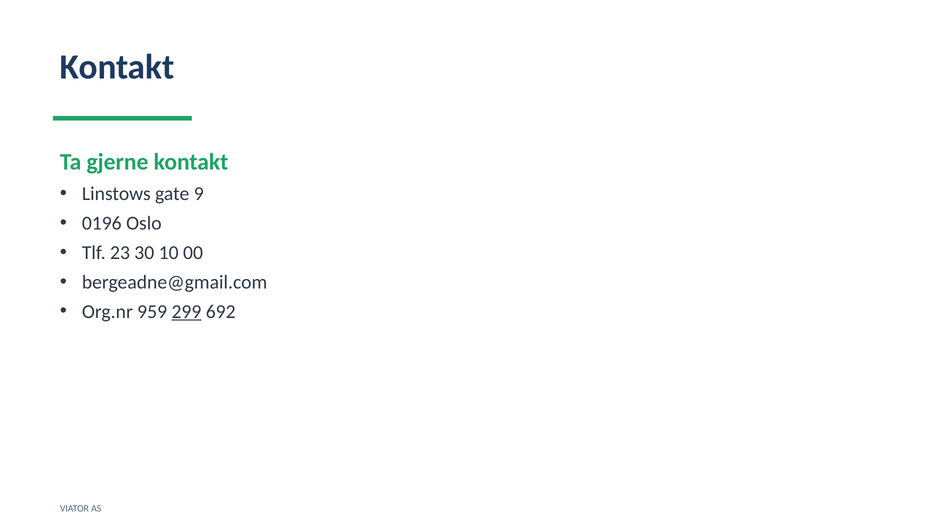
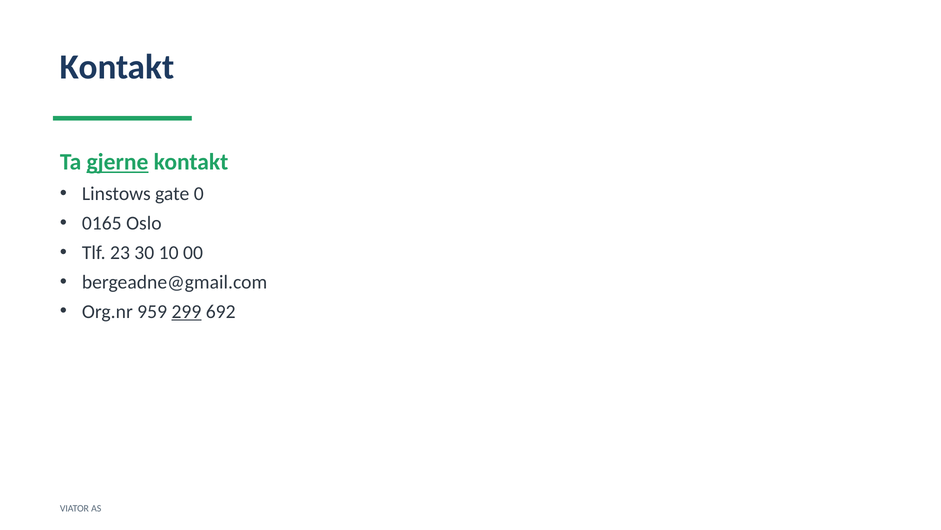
gjerne underline: none -> present
9: 9 -> 0
0196: 0196 -> 0165
